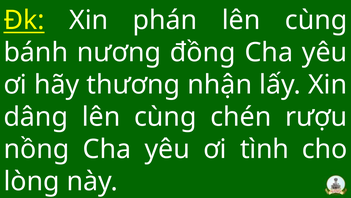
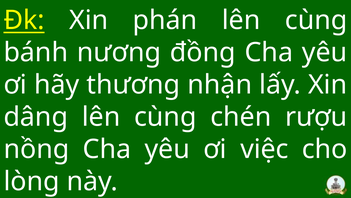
tình: tình -> việc
